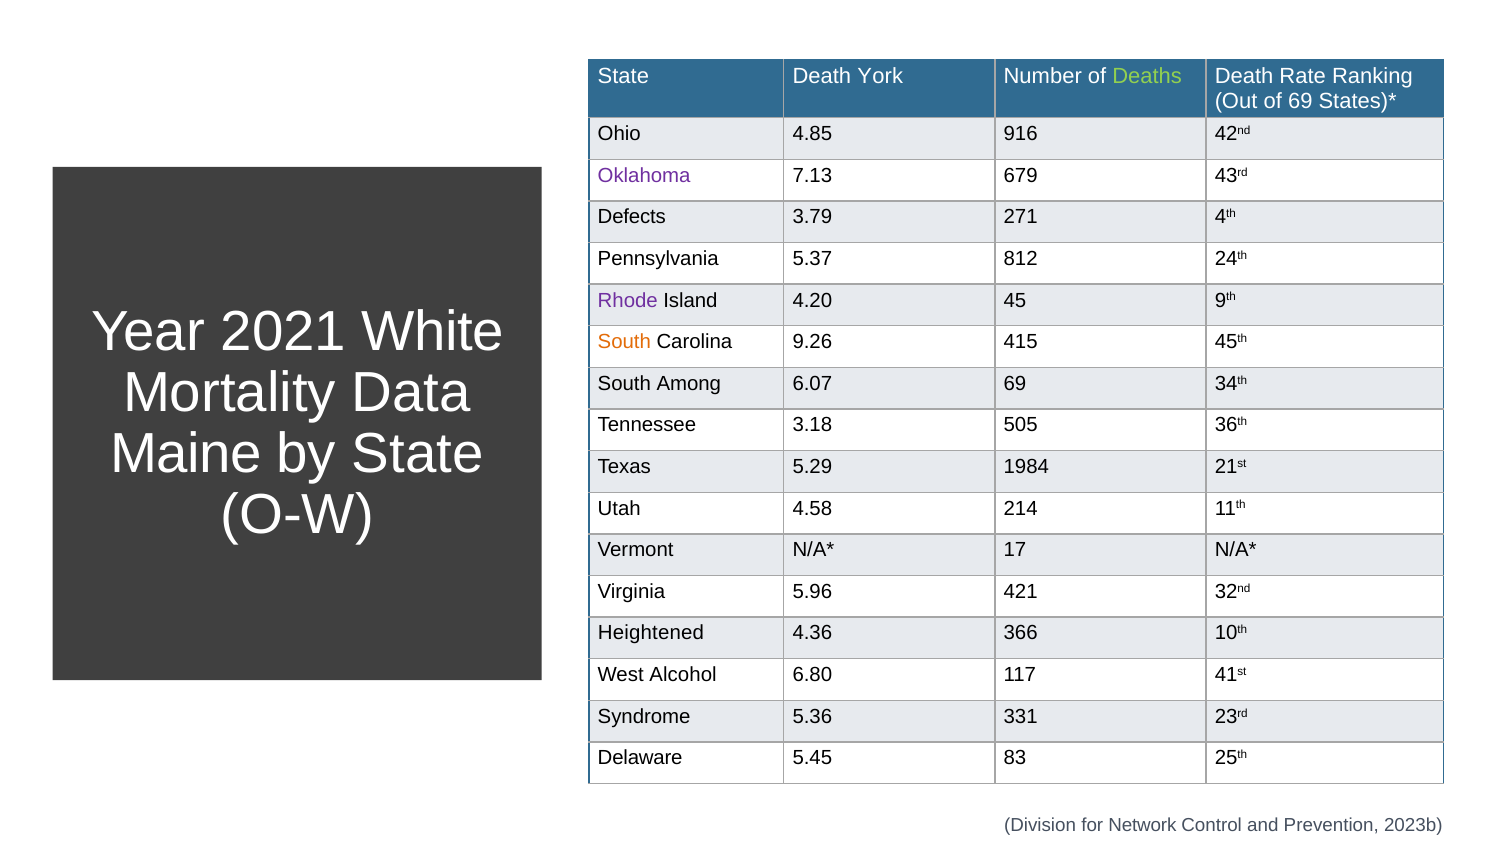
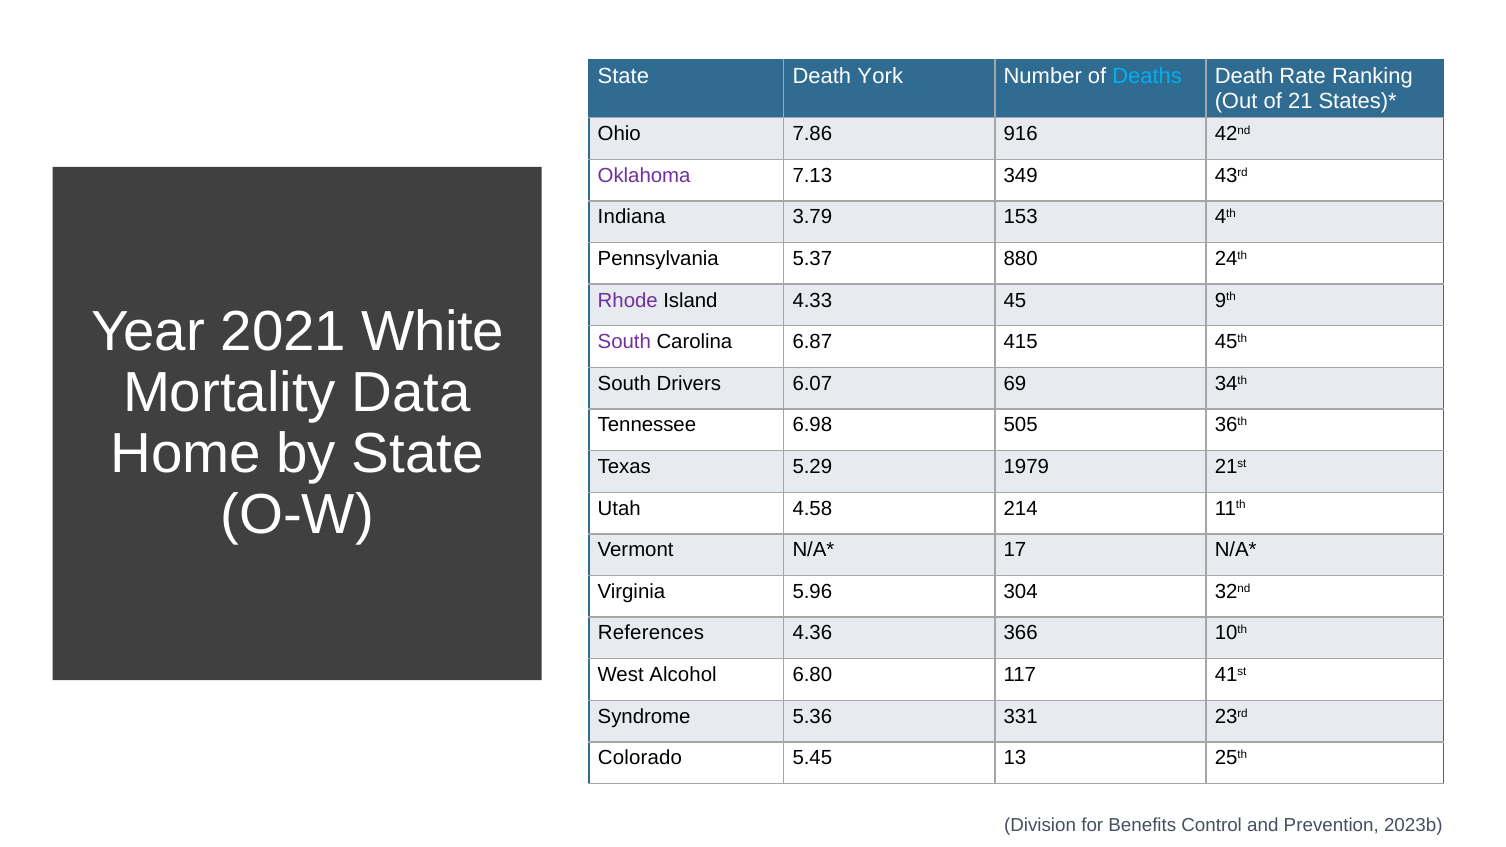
Deaths colour: light green -> light blue
of 69: 69 -> 21
4.85: 4.85 -> 7.86
679: 679 -> 349
Defects: Defects -> Indiana
271: 271 -> 153
812: 812 -> 880
4.20: 4.20 -> 4.33
South at (624, 342) colour: orange -> purple
9.26: 9.26 -> 6.87
Among: Among -> Drivers
3.18: 3.18 -> 6.98
Maine: Maine -> Home
1984: 1984 -> 1979
421: 421 -> 304
Heightened: Heightened -> References
Delaware: Delaware -> Colorado
83: 83 -> 13
Network: Network -> Benefits
